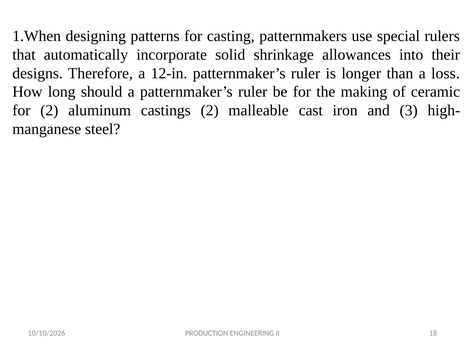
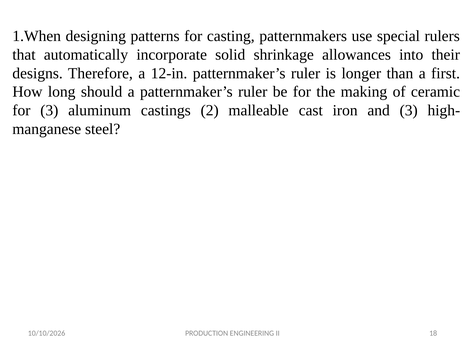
loss: loss -> first
for 2: 2 -> 3
